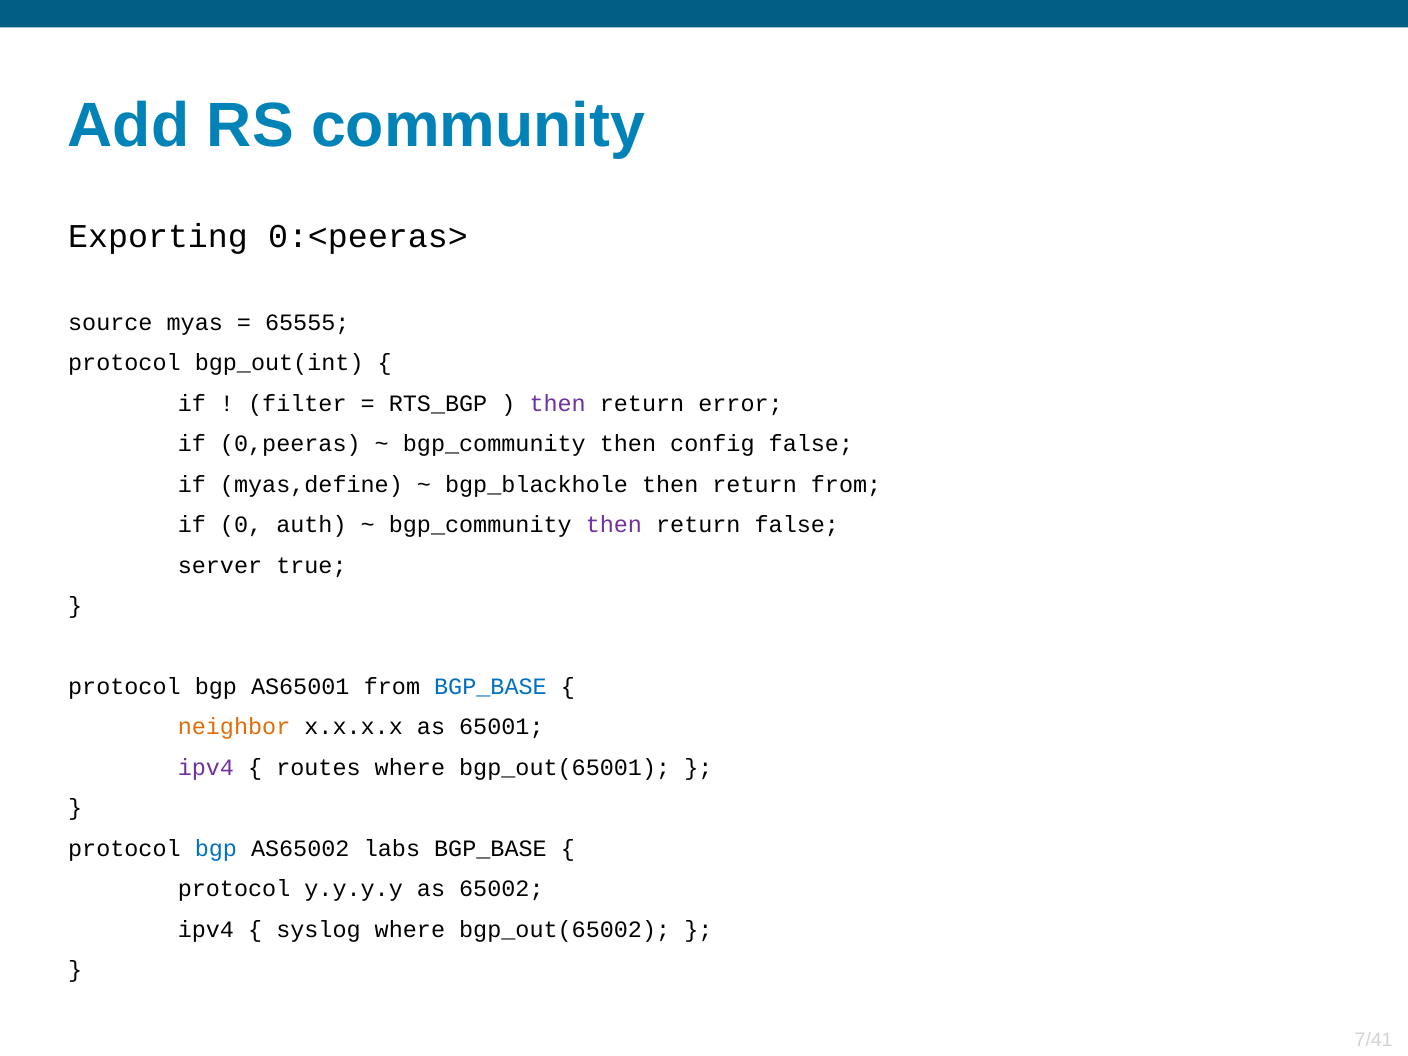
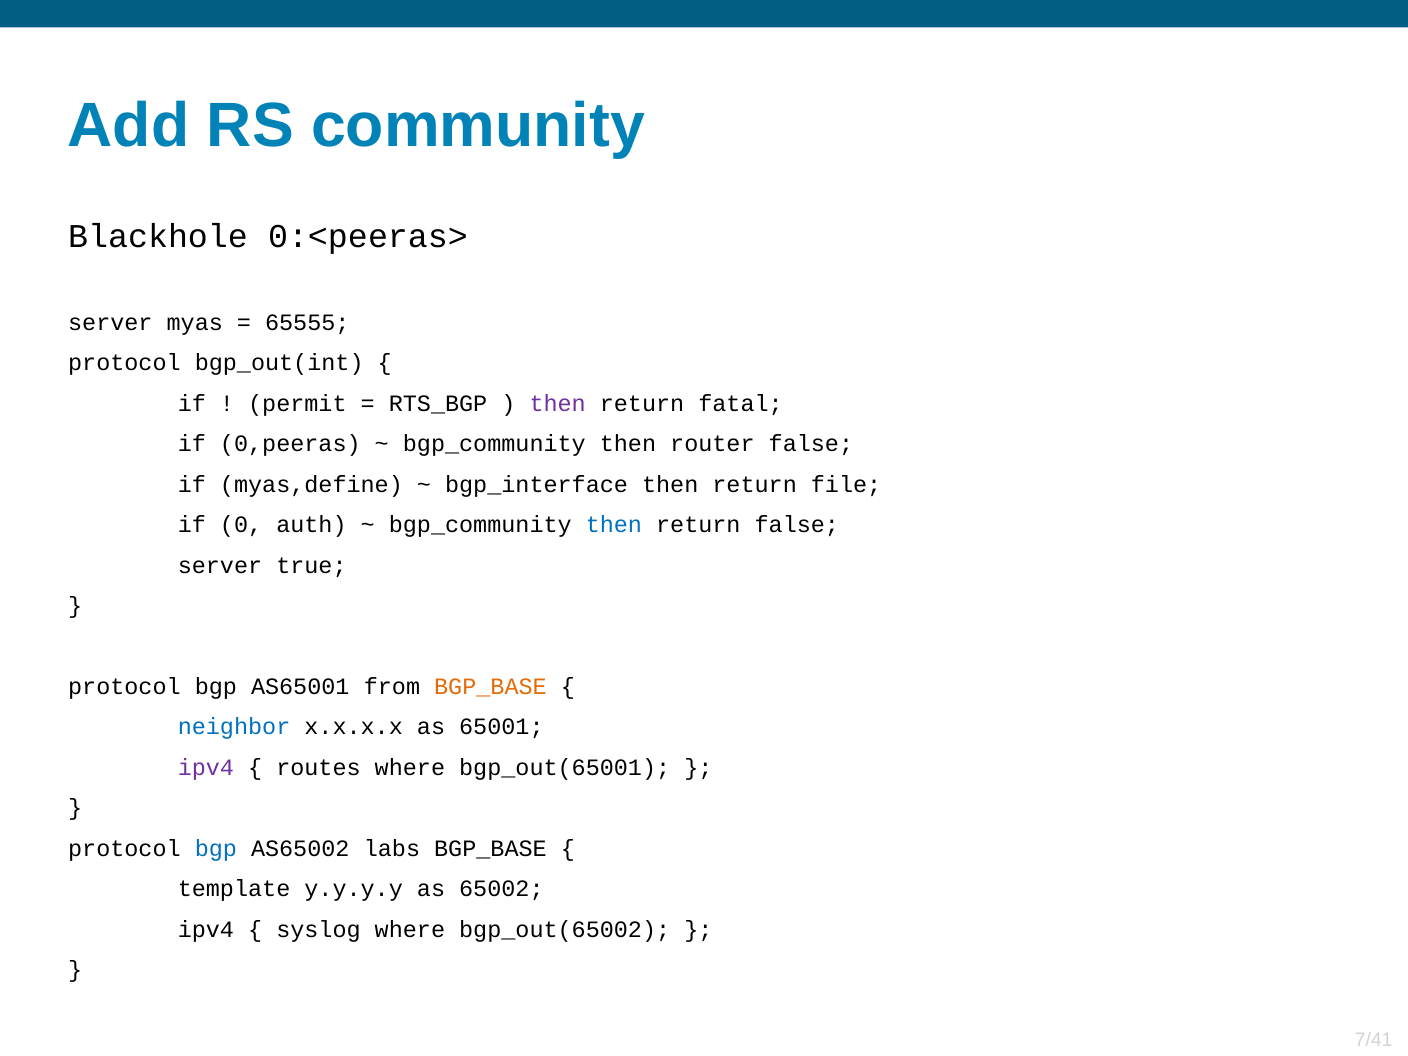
Exporting: Exporting -> Blackhole
source at (110, 322): source -> server
filter: filter -> permit
error: error -> fatal
config: config -> router
bgp_blackhole: bgp_blackhole -> bgp_interface
return from: from -> file
then at (614, 525) colour: purple -> blue
BGP_BASE at (490, 687) colour: blue -> orange
neighbor colour: orange -> blue
protocol at (234, 889): protocol -> template
